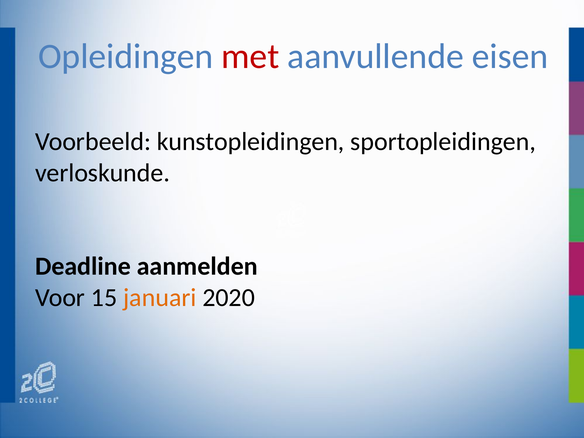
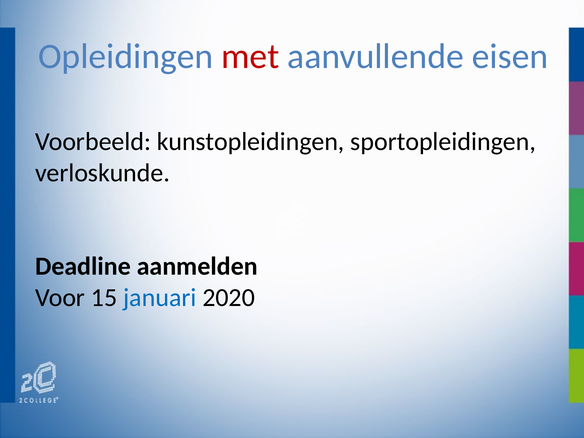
januari colour: orange -> blue
